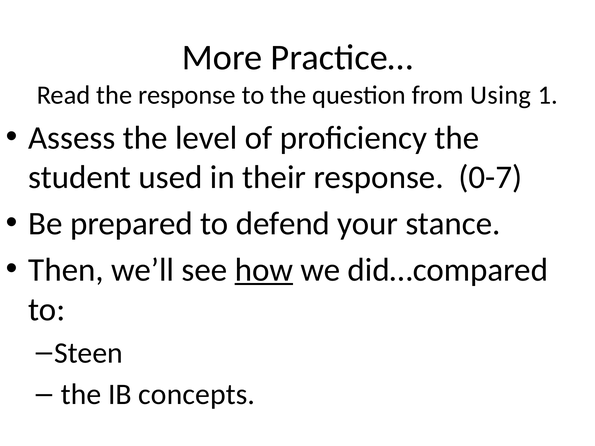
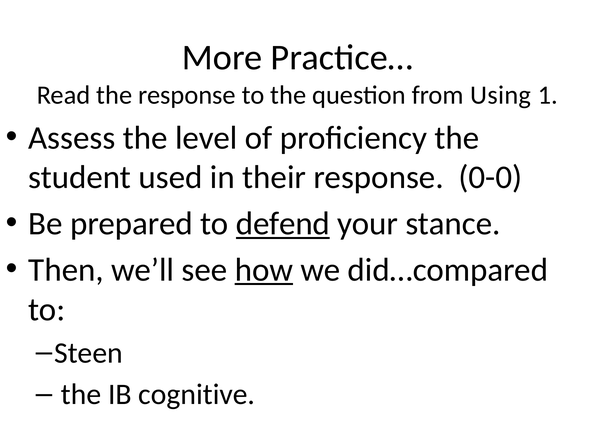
0-7: 0-7 -> 0-0
defend underline: none -> present
concepts: concepts -> cognitive
